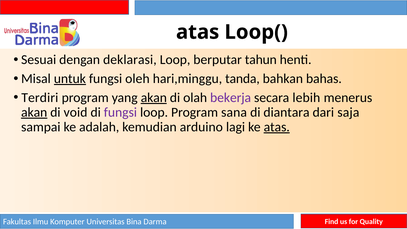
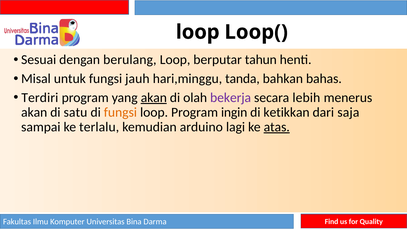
atas at (198, 32): atas -> loop
deklarasi: deklarasi -> berulang
untuk underline: present -> none
oleh: oleh -> jauh
akan at (34, 112) underline: present -> none
void: void -> satu
fungsi at (120, 112) colour: purple -> orange
sana: sana -> ingin
diantara: diantara -> ketikkan
adalah: adalah -> terlalu
